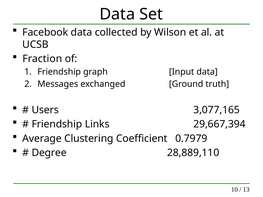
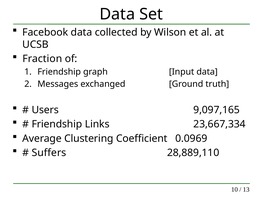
3,077,165: 3,077,165 -> 9,097,165
29,667,394: 29,667,394 -> 23,667,334
0.7979: 0.7979 -> 0.0969
Degree: Degree -> Suffers
